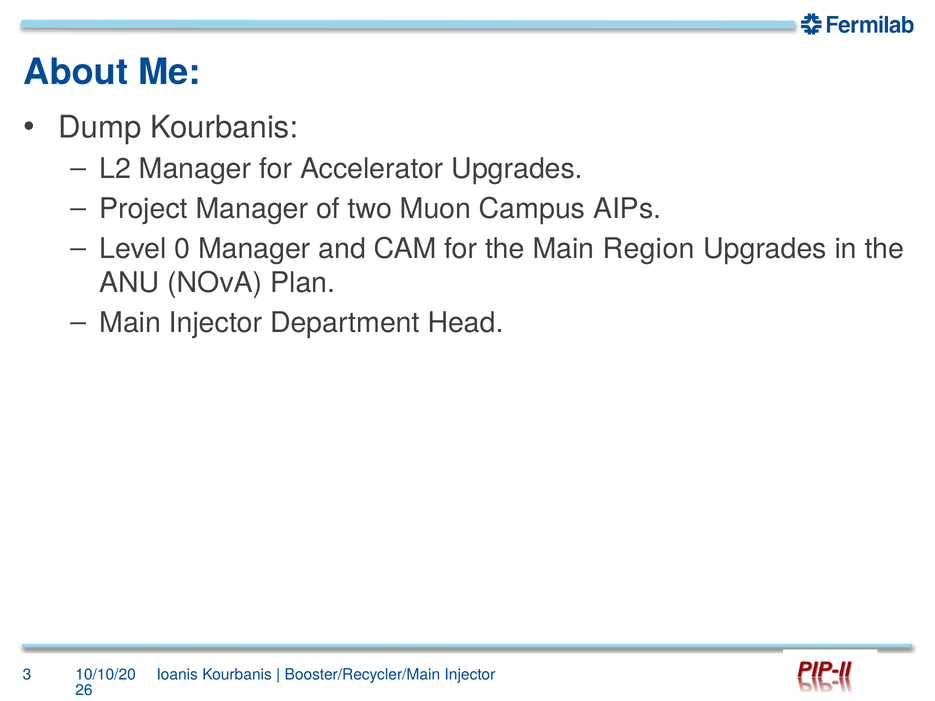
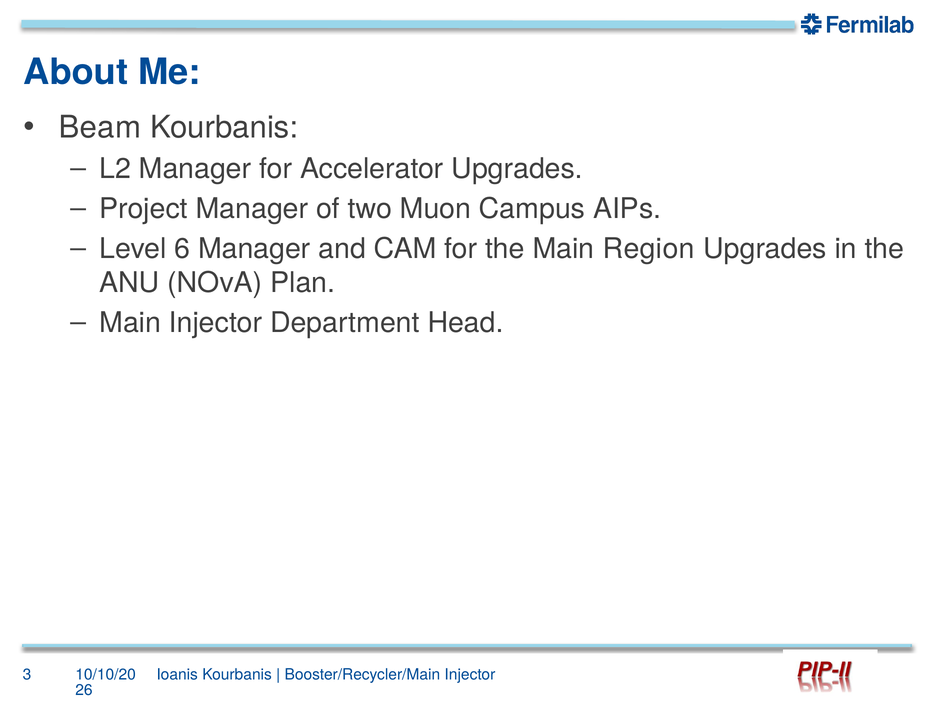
Dump: Dump -> Beam
0: 0 -> 6
